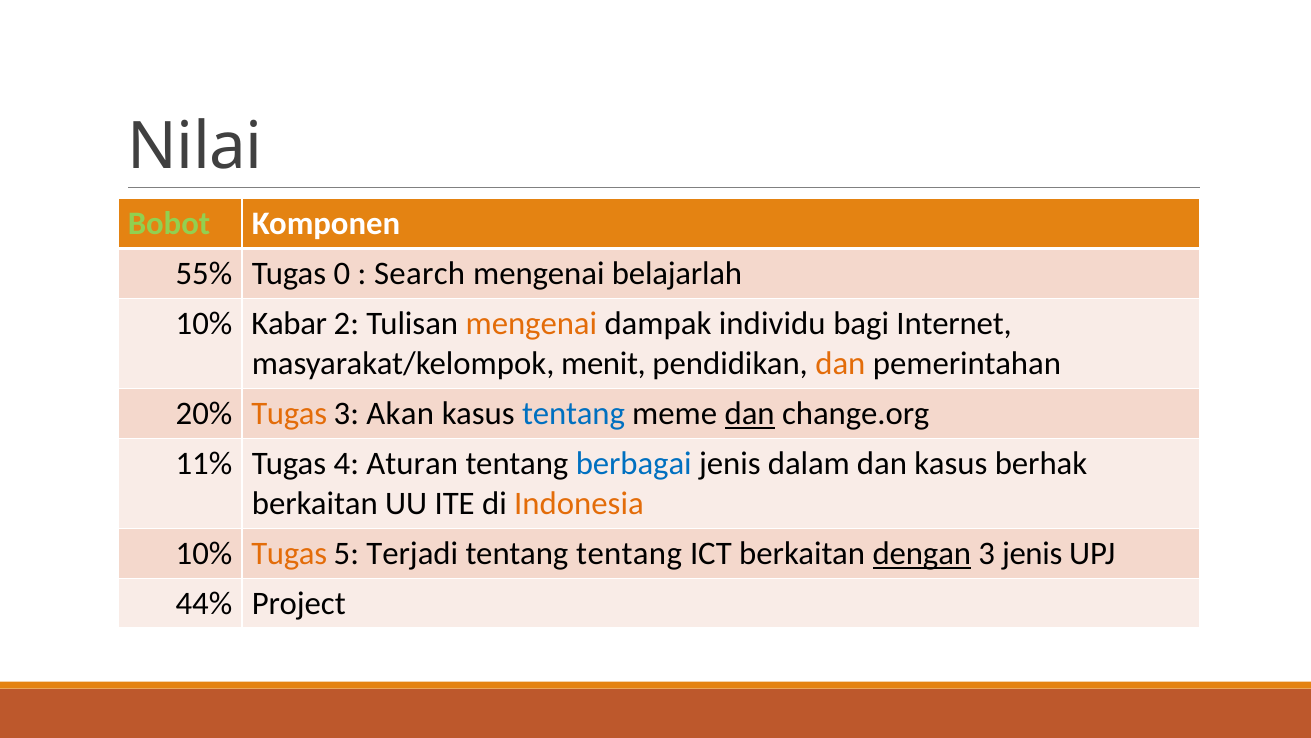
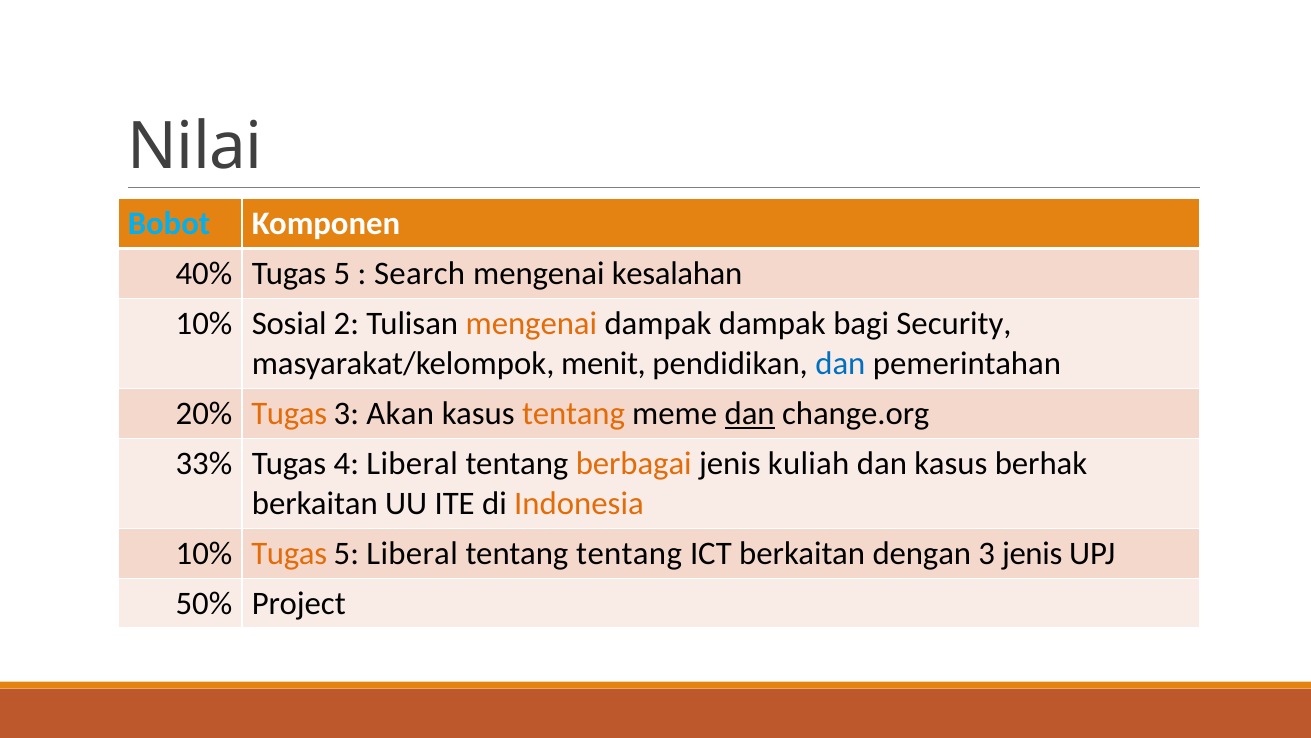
Bobot colour: light green -> light blue
55%: 55% -> 40%
0 at (342, 274): 0 -> 5
belajarlah: belajarlah -> kesalahan
Kabar: Kabar -> Sosial
dampak individu: individu -> dampak
Internet: Internet -> Security
dan at (840, 363) colour: orange -> blue
tentang at (573, 413) colour: blue -> orange
11%: 11% -> 33%
4 Aturan: Aturan -> Liberal
berbagai colour: blue -> orange
dalam: dalam -> kuliah
5 Terjadi: Terjadi -> Liberal
dengan underline: present -> none
44%: 44% -> 50%
